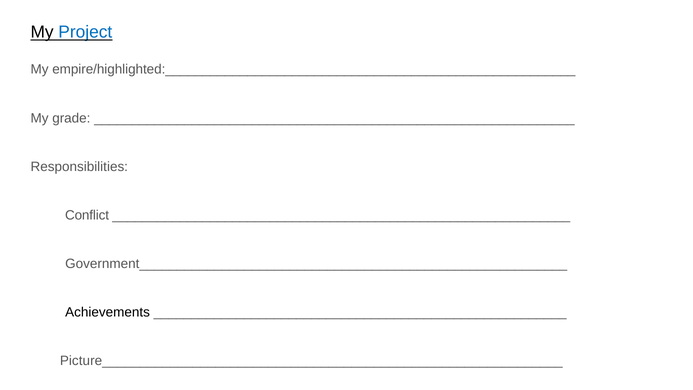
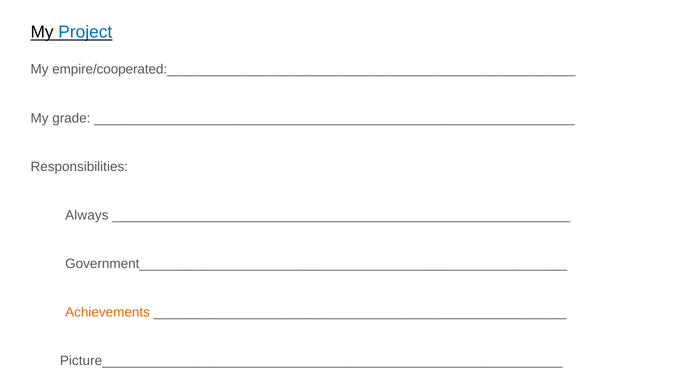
empire/highlighted:_______________________________________________________: empire/highlighted:_______________________________________________________ -> empire/cooperated:_______________________________________________________
Conflict: Conflict -> Always
Achievements colour: black -> orange
